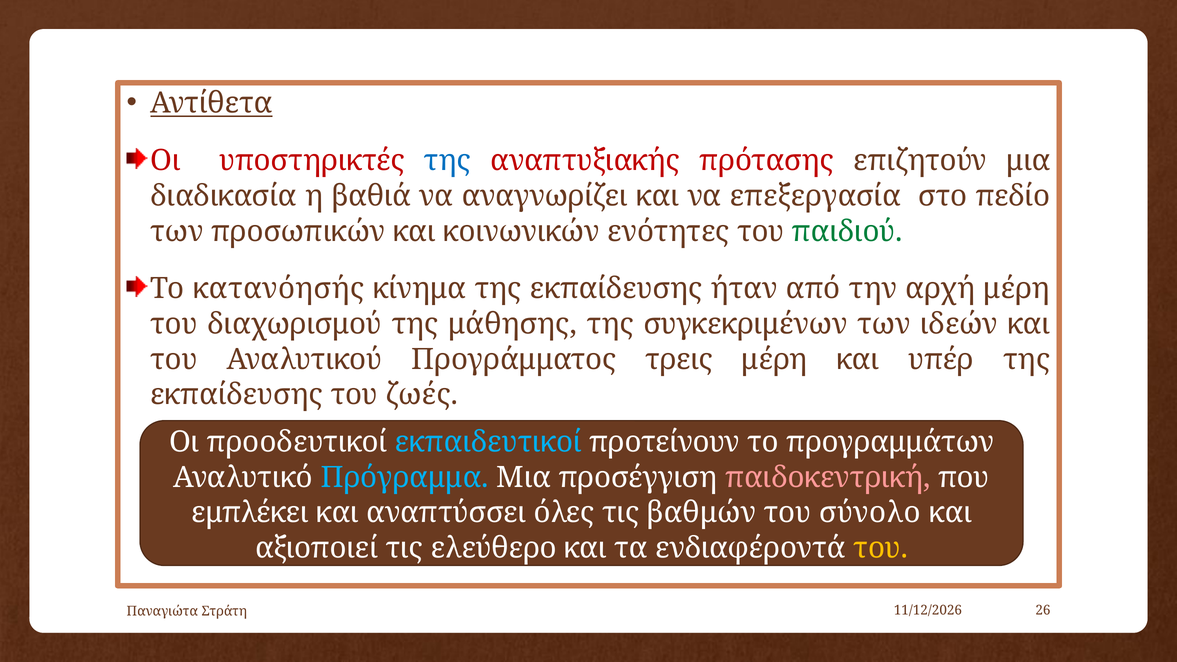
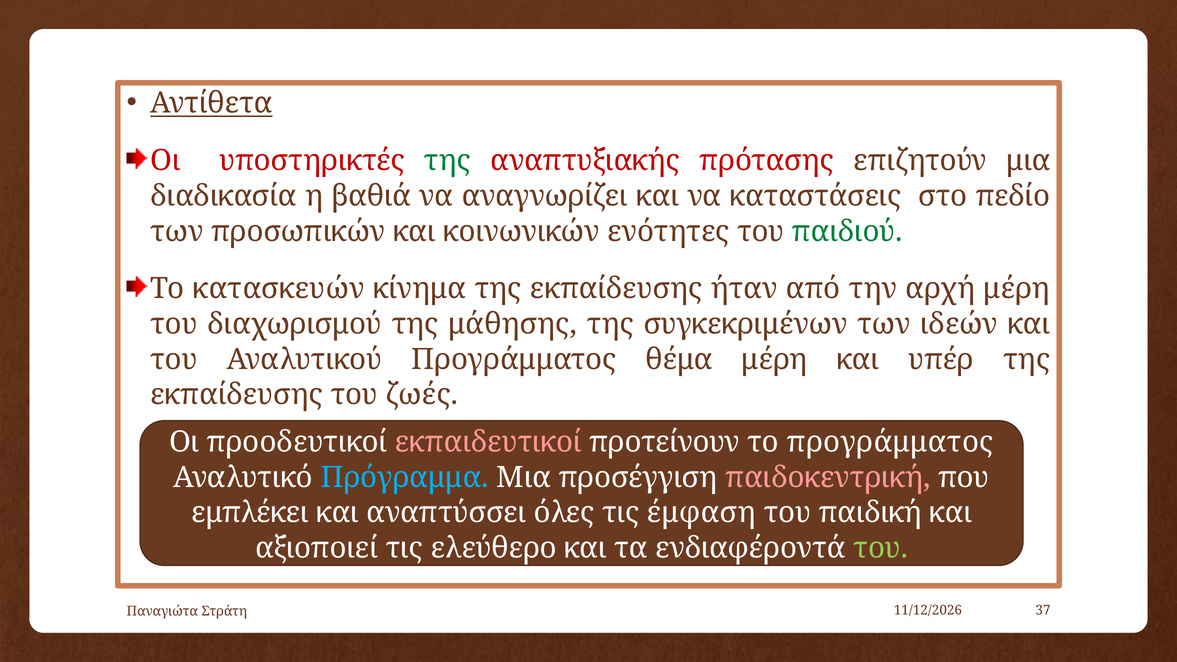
της at (448, 161) colour: blue -> green
επεξεργασία: επεξεργασία -> καταστάσεις
κατανόησής: κατανόησής -> κατασκευών
τρεις: τρεις -> θέμα
εκπαιδευτικοί colour: light blue -> pink
το προγραμμάτων: προγραμμάτων -> προγράμματος
βαθμών: βαθμών -> έμφαση
σύνολο: σύνολο -> παιδική
του at (881, 548) colour: yellow -> light green
26: 26 -> 37
